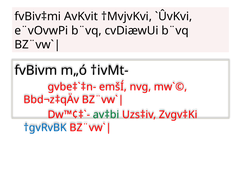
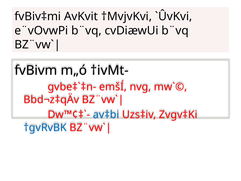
av‡bi colour: green -> blue
